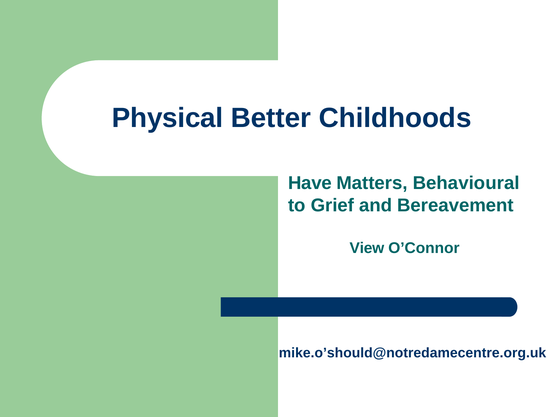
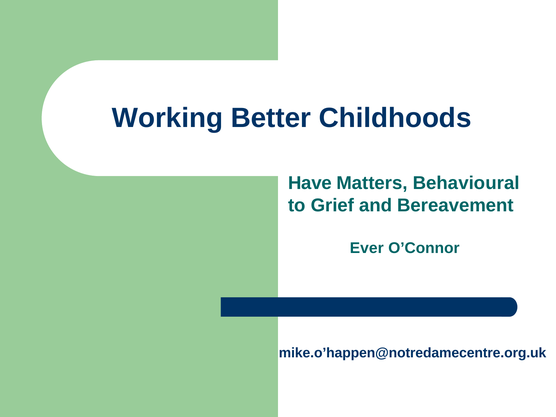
Physical: Physical -> Working
View: View -> Ever
mike.o’should@notredamecentre.org.uk: mike.o’should@notredamecentre.org.uk -> mike.o’happen@notredamecentre.org.uk
